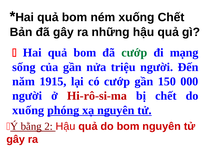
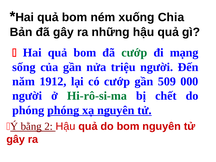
xuống Chết: Chết -> Chia
1915: 1915 -> 1912
150: 150 -> 509
Hi-rô-si-ma colour: red -> green
xuống at (28, 110): xuống -> phóng
